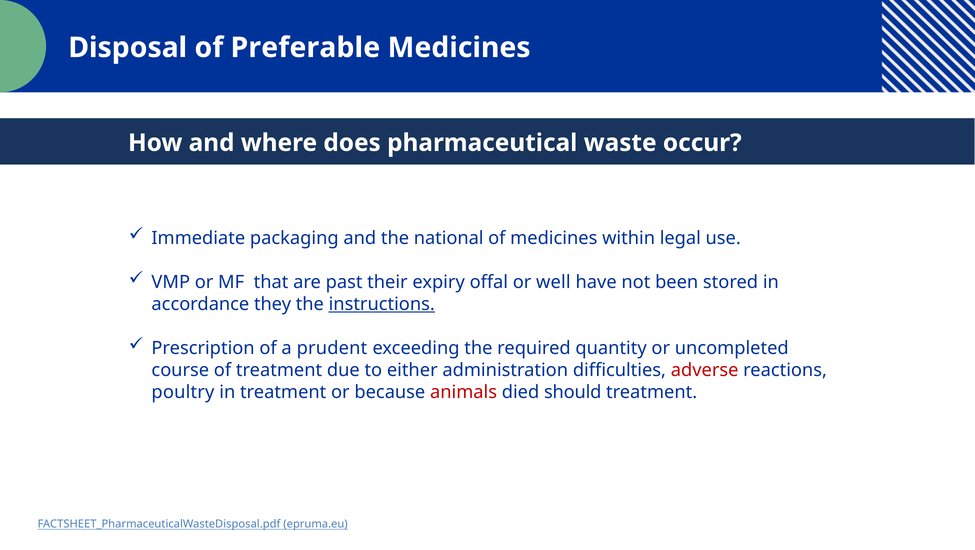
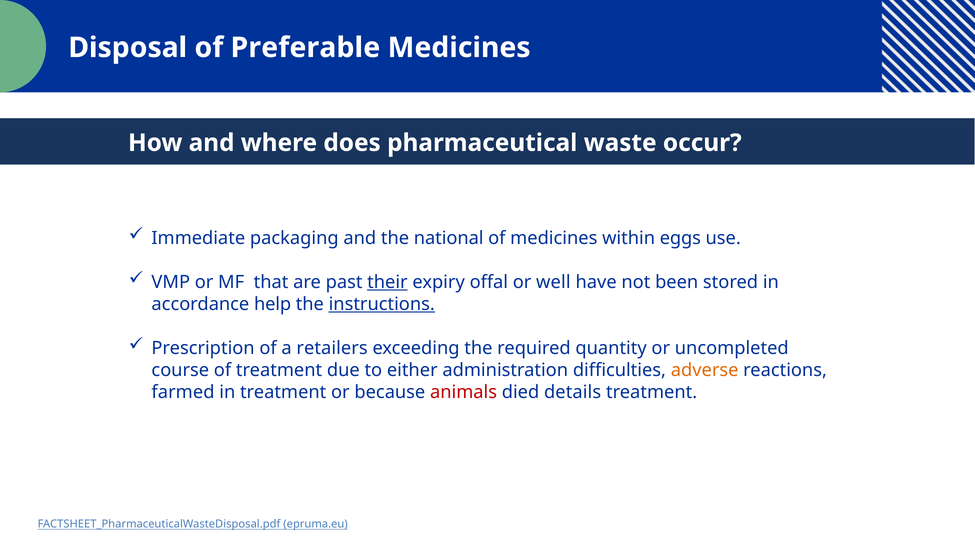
legal: legal -> eggs
their underline: none -> present
they: they -> help
prudent: prudent -> retailers
adverse colour: red -> orange
poultry: poultry -> farmed
should: should -> details
